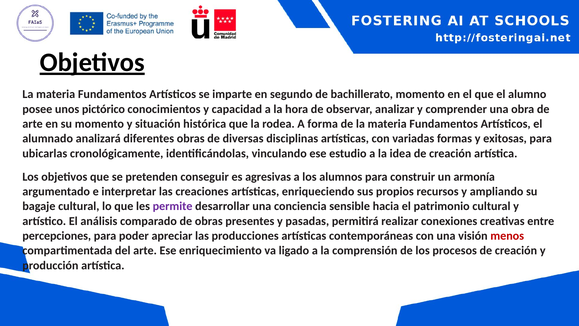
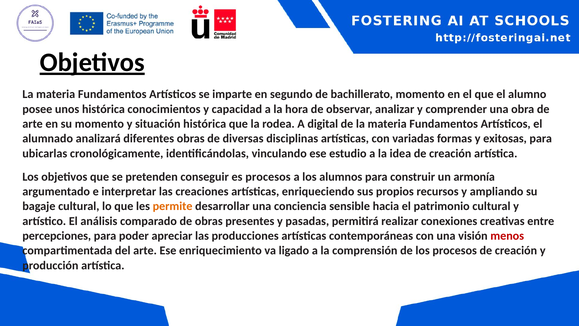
unos pictórico: pictórico -> histórica
forma: forma -> digital
es agresivas: agresivas -> procesos
permite colour: purple -> orange
